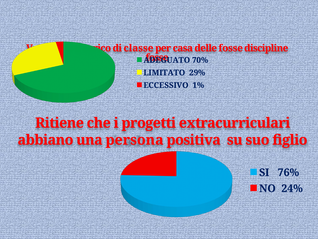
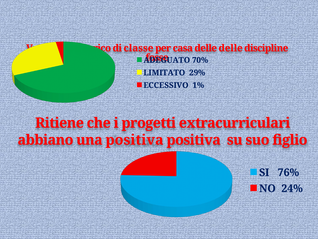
delle fosse: fosse -> delle
una persona: persona -> positiva
